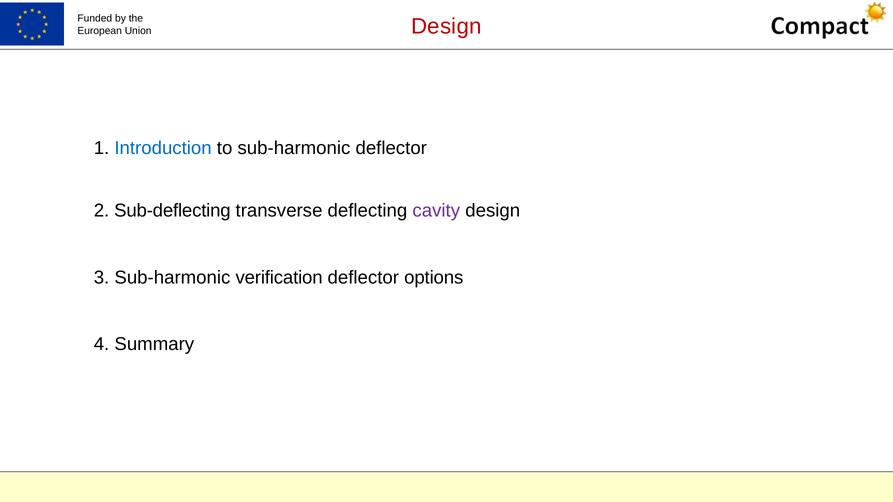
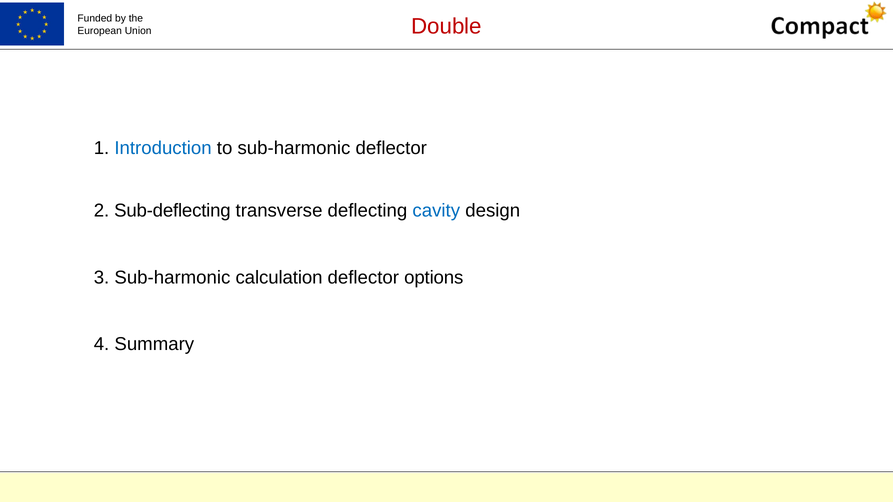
Design at (446, 27): Design -> Double
cavity colour: purple -> blue
verification: verification -> calculation
